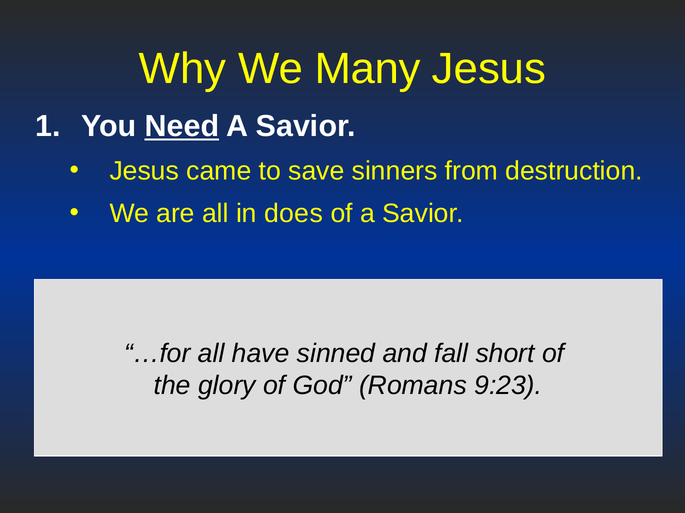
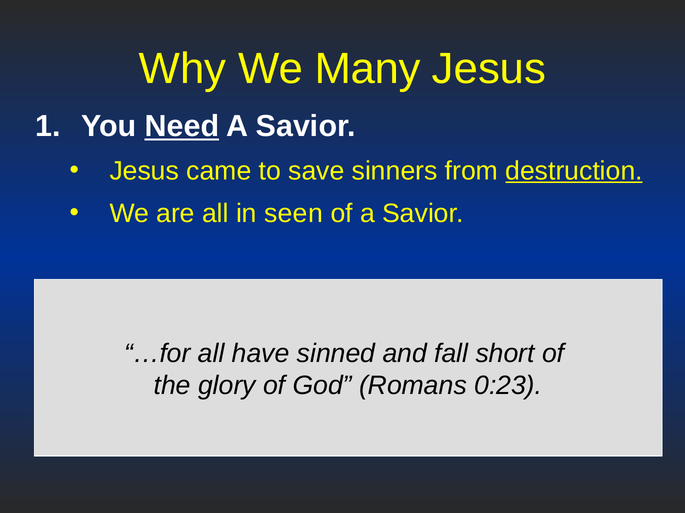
destruction underline: none -> present
does: does -> seen
9:23: 9:23 -> 0:23
